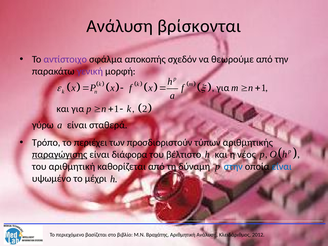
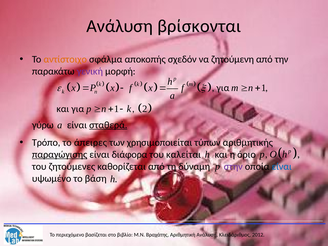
αντίστοιχο colour: purple -> orange
θεωρούμε: θεωρούμε -> ζητούμενη
σταθερά underline: none -> present
περιέχει: περιέχει -> άπειρες
προσδιοριστούν: προσδιοριστούν -> χρησιμοποιείται
βέλτιστο: βέλτιστο -> καλείται
νέος: νέος -> όριο
του αριθμητική: αριθμητική -> ζητούμενες
στην colour: blue -> purple
μέχρι: μέχρι -> βάση
